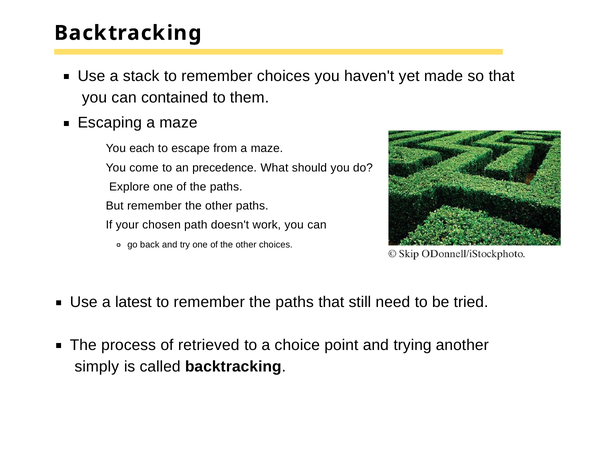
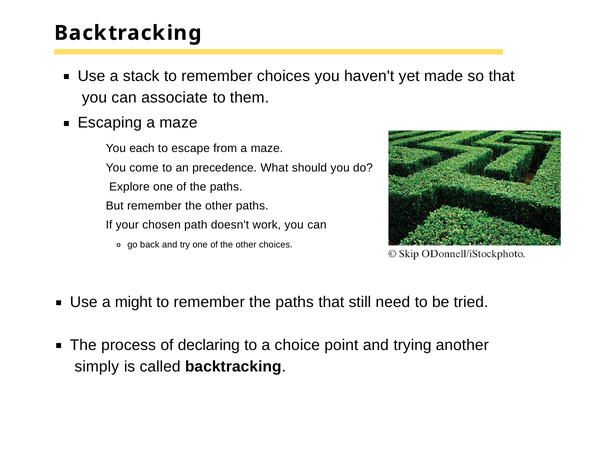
contained: contained -> associate
latest: latest -> might
retrieved: retrieved -> declaring
